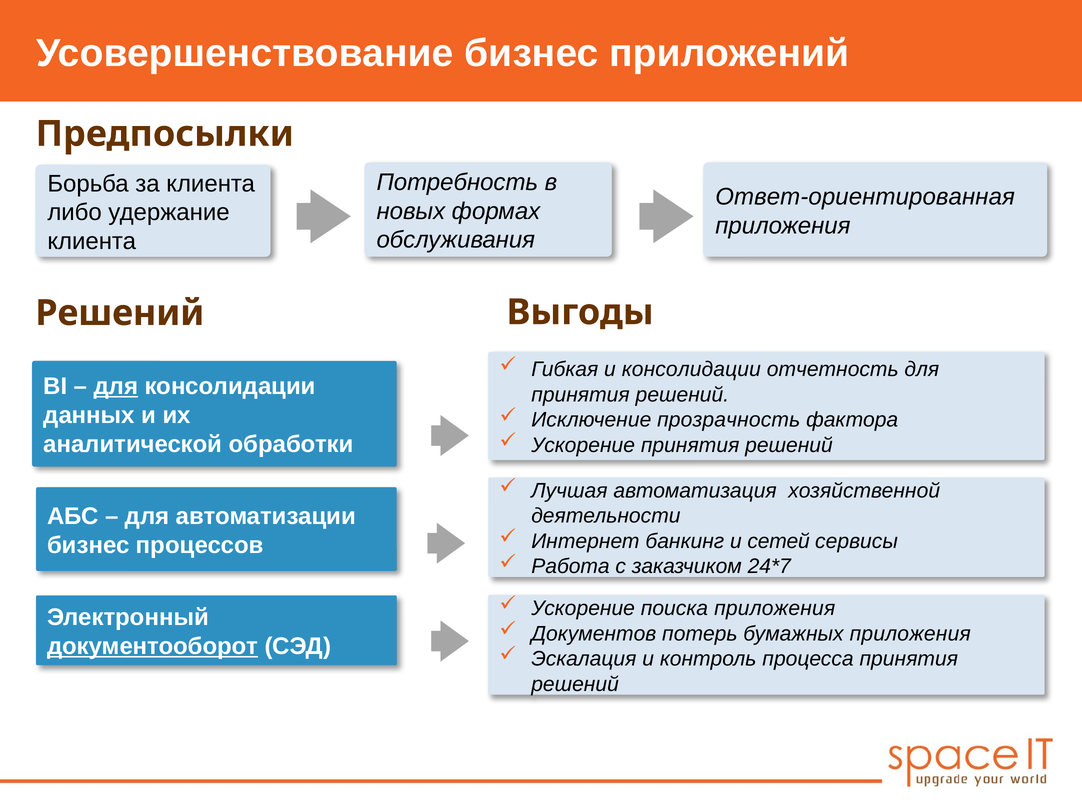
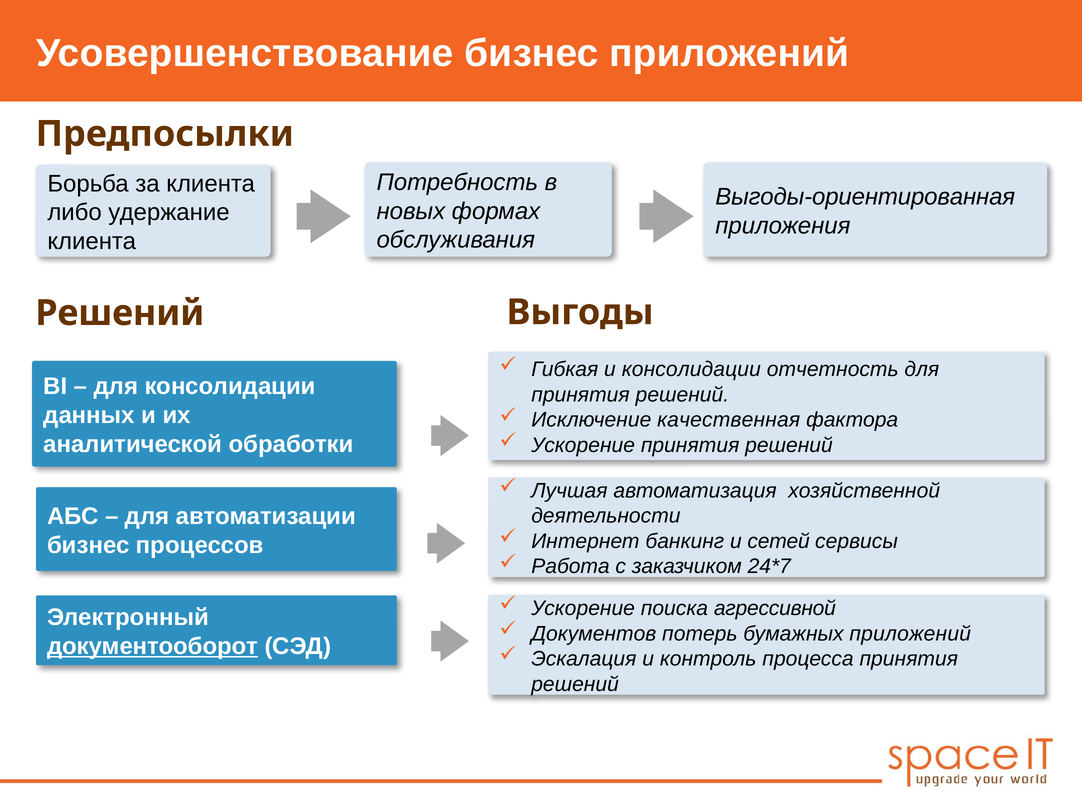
Ответ-ориентированная: Ответ-ориентированная -> Выгоды-ориентированная
для at (116, 386) underline: present -> none
прозрачность: прозрачность -> качественная
поиска приложения: приложения -> агрессивной
бумажных приложения: приложения -> приложений
